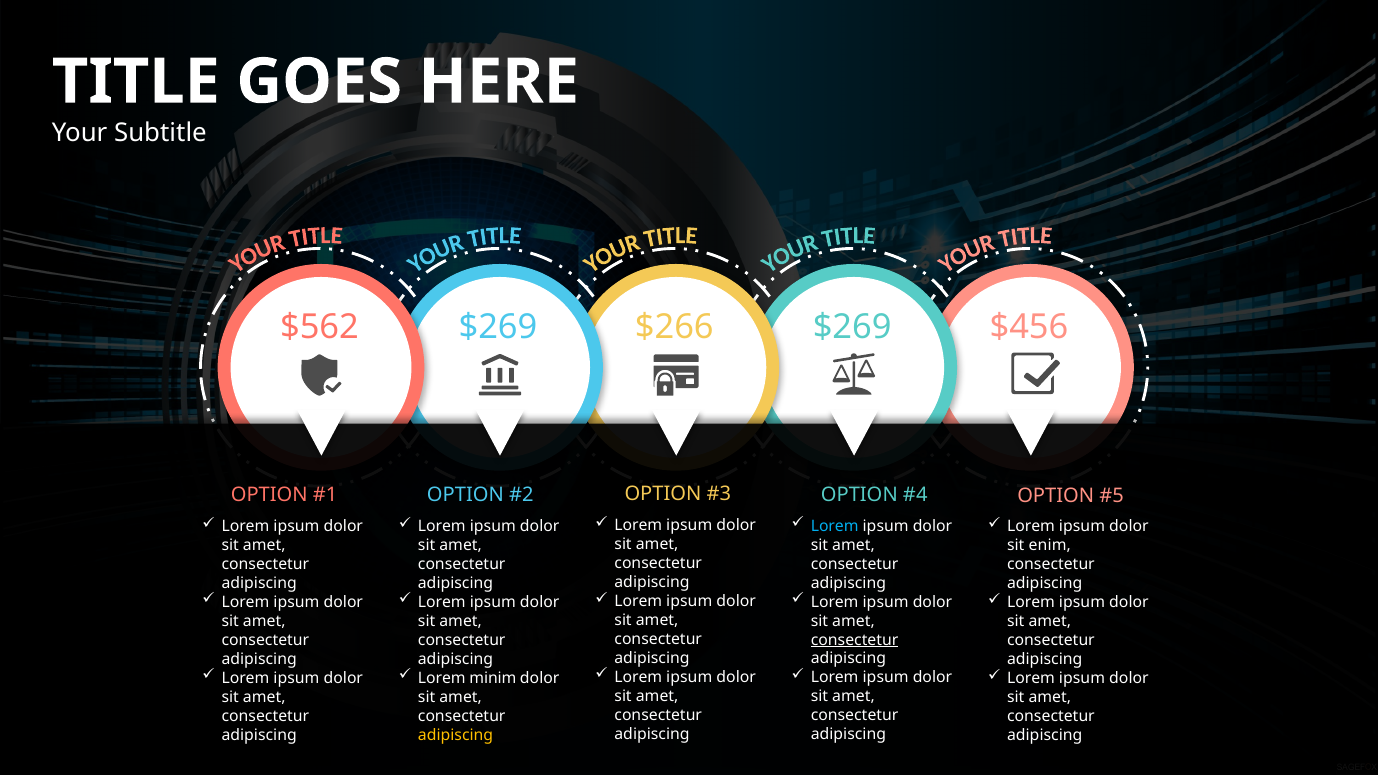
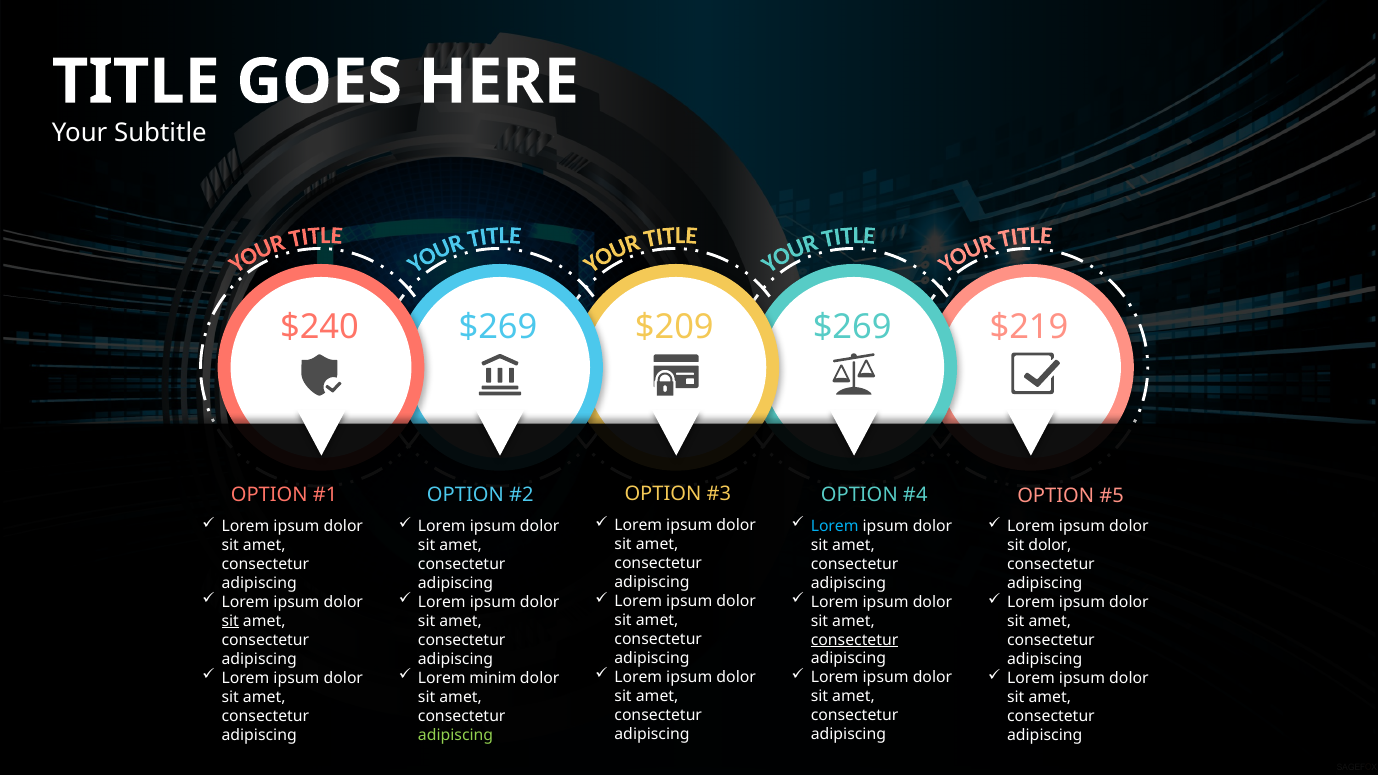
$562: $562 -> $240
$266: $266 -> $209
$456: $456 -> $219
sit enim: enim -> dolor
sit at (230, 621) underline: none -> present
adipiscing at (456, 735) colour: yellow -> light green
